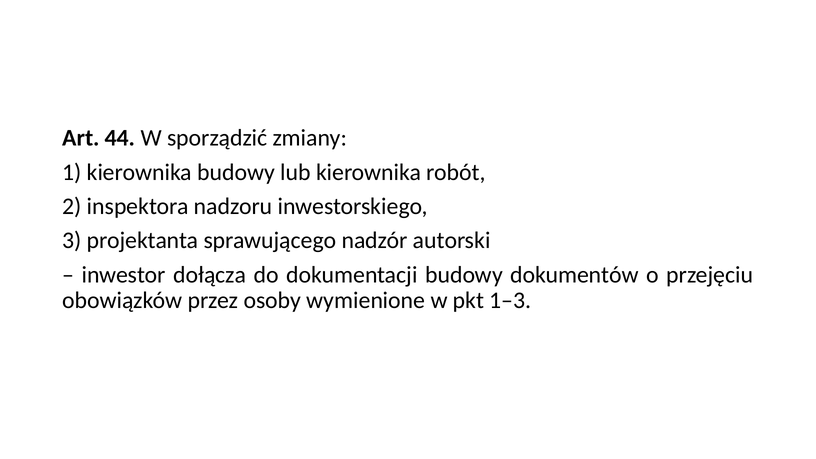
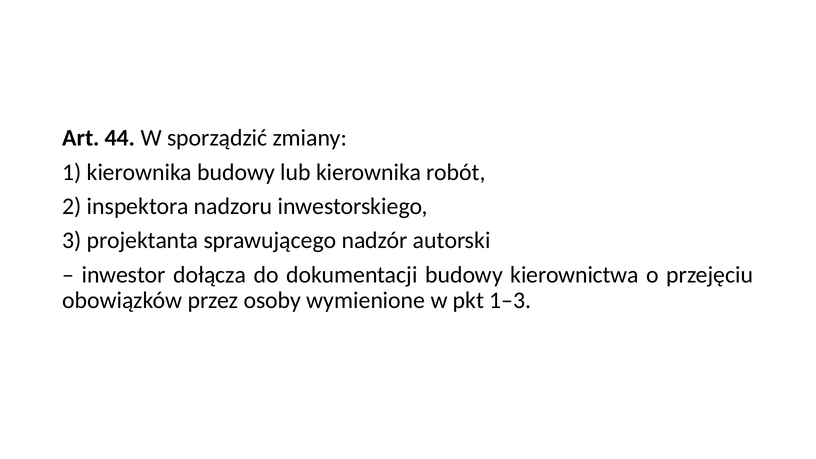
dokumentów: dokumentów -> kierownictwa
